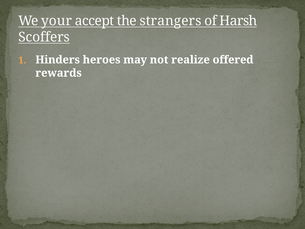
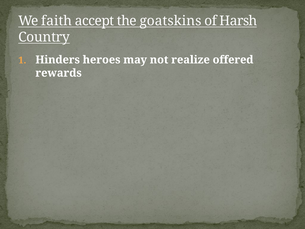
your: your -> faith
strangers: strangers -> goatskins
Scoffers: Scoffers -> Country
